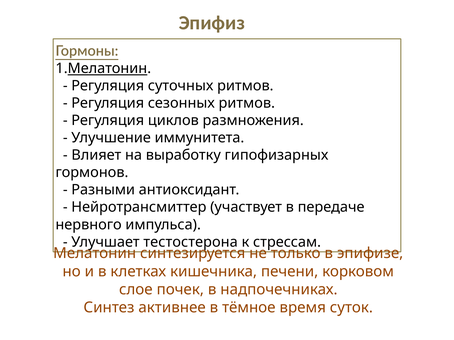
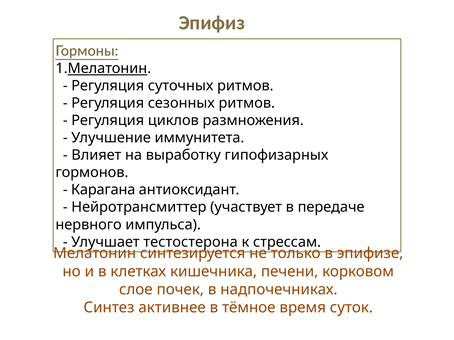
Разными: Разными -> Карагана
